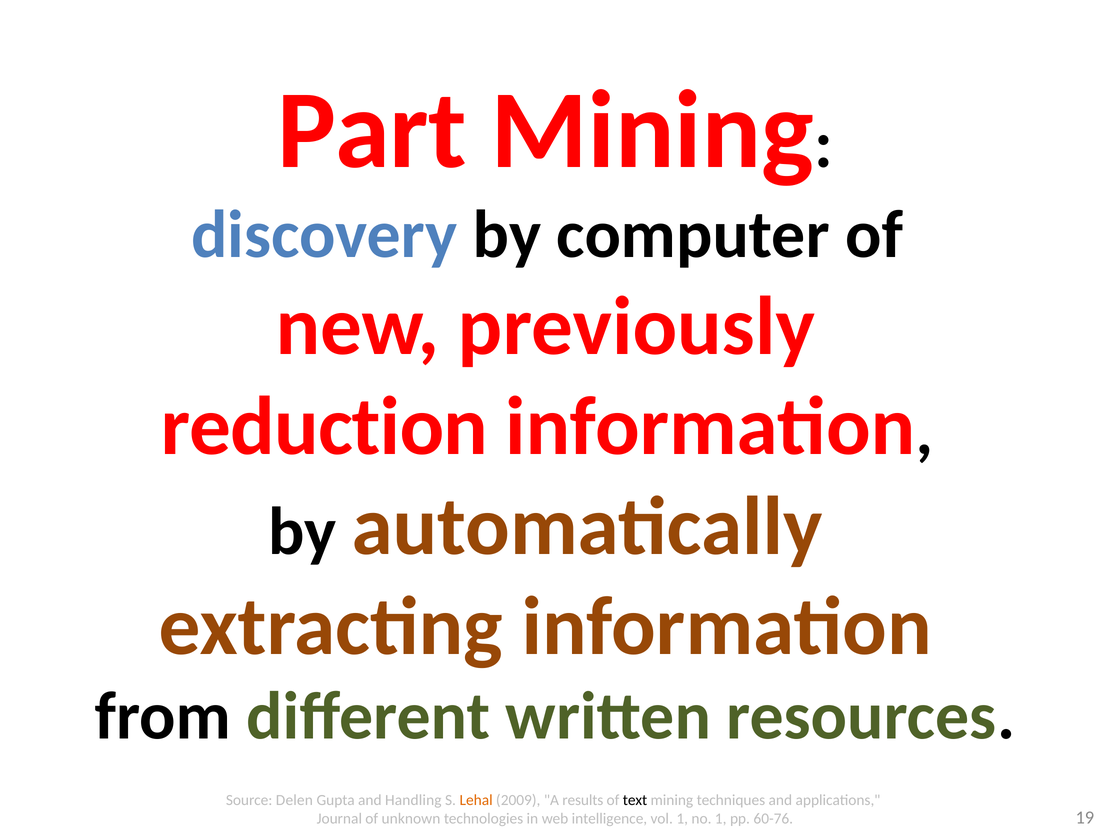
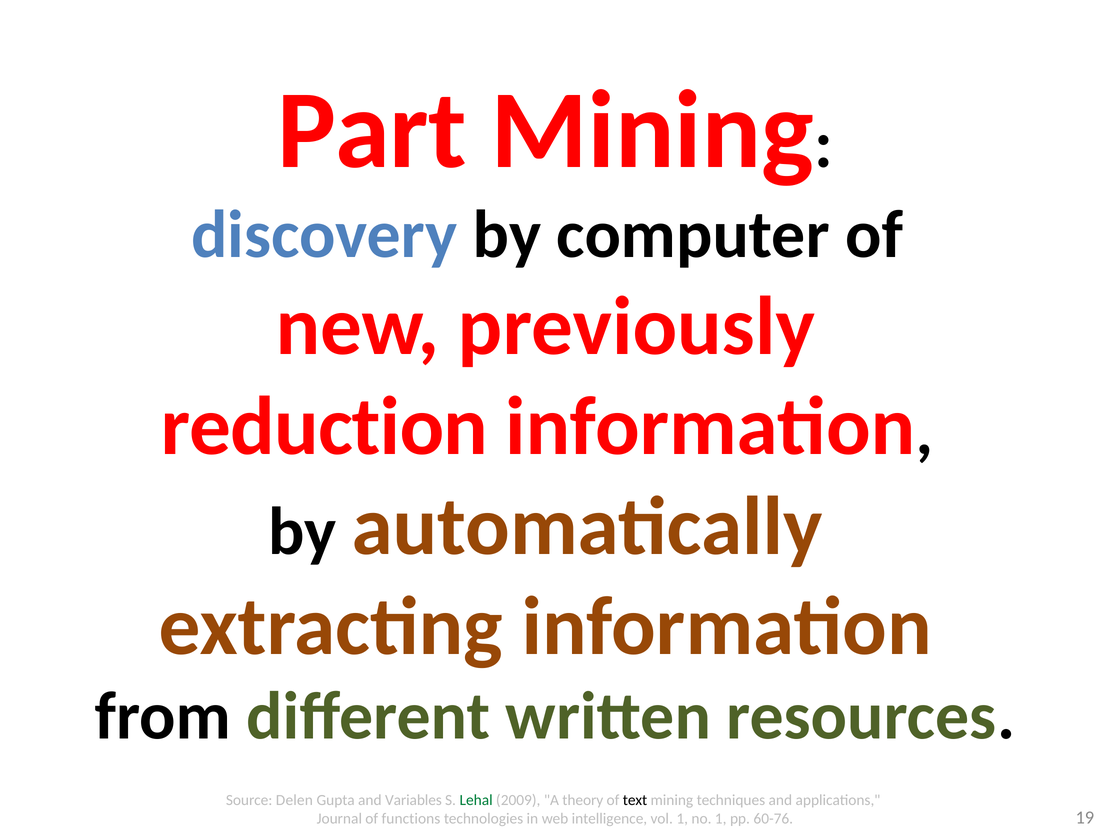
Handling: Handling -> Variables
Lehal colour: orange -> green
results: results -> theory
unknown: unknown -> functions
